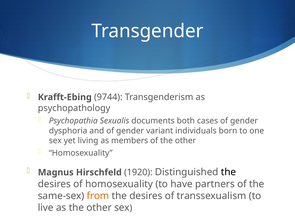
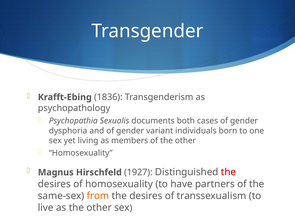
9744: 9744 -> 1836
1920: 1920 -> 1927
the at (229, 172) colour: black -> red
